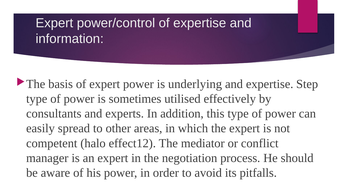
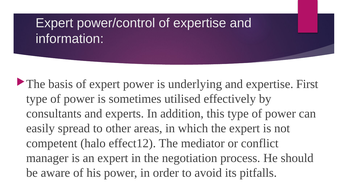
Step: Step -> First
